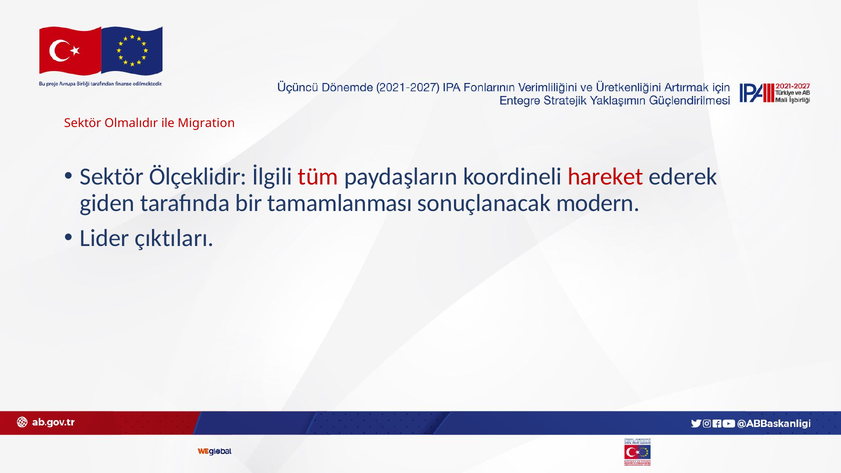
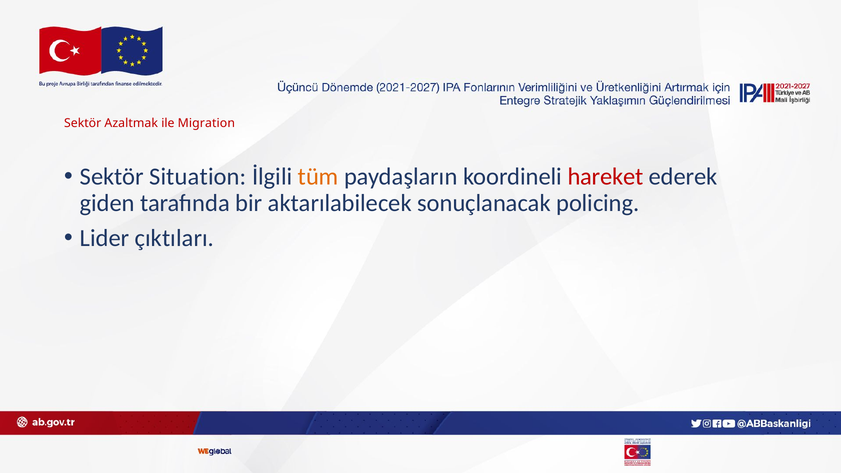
Olmalıdır: Olmalıdır -> Azaltmak
Ölçeklidir: Ölçeklidir -> Situation
tüm colour: red -> orange
tamamlanması: tamamlanması -> aktarılabilecek
modern: modern -> policing
